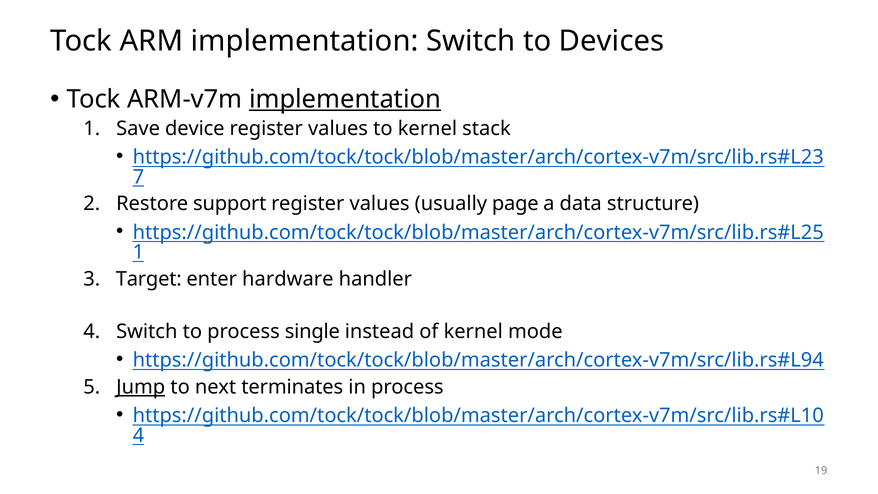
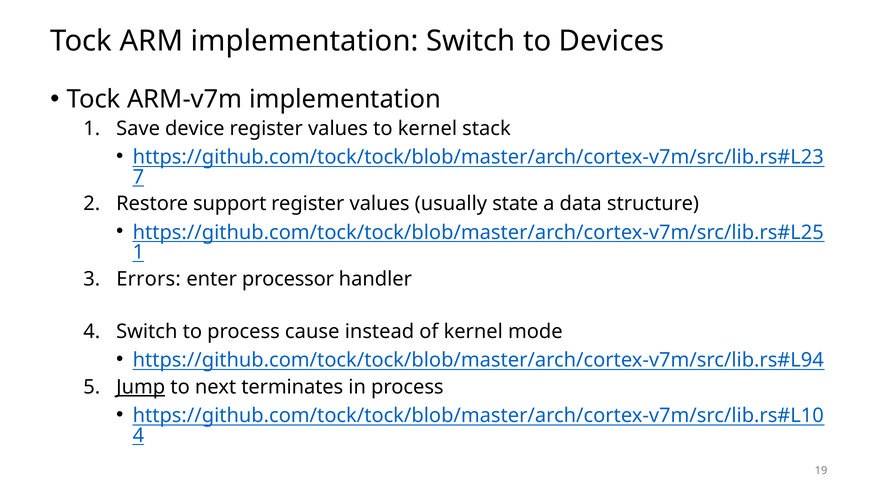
implementation at (345, 99) underline: present -> none
page: page -> state
Target: Target -> Errors
hardware: hardware -> processor
single: single -> cause
